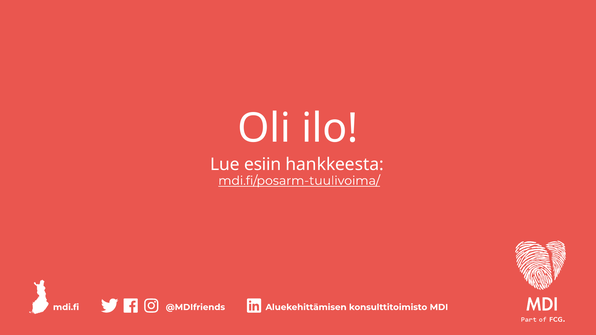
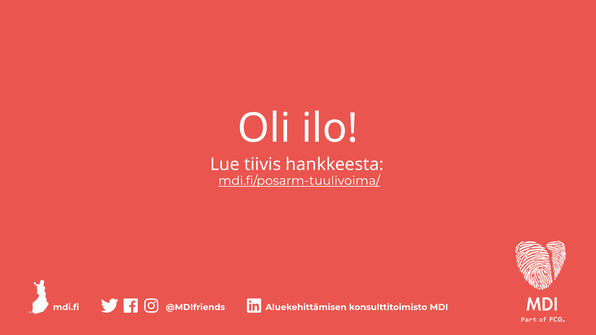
esiin: esiin -> tiivis
